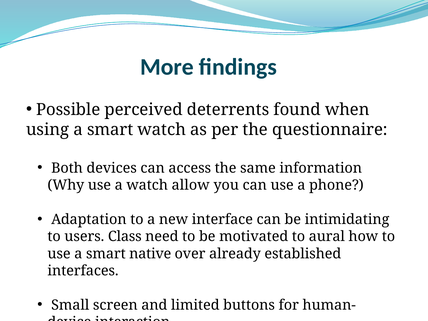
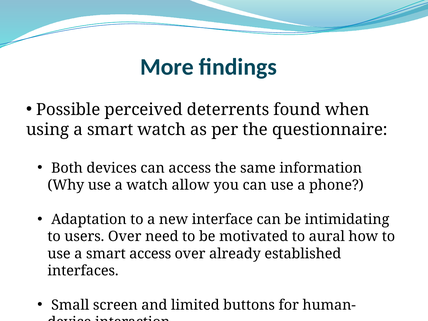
users Class: Class -> Over
smart native: native -> access
